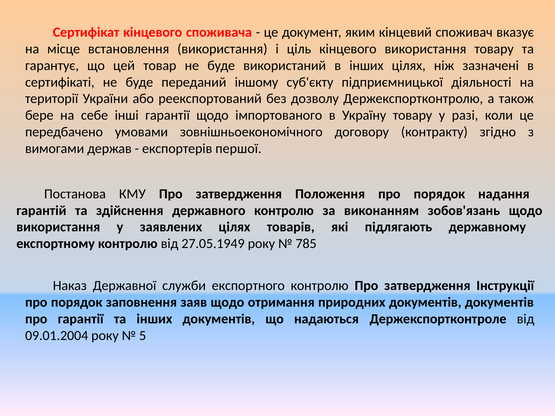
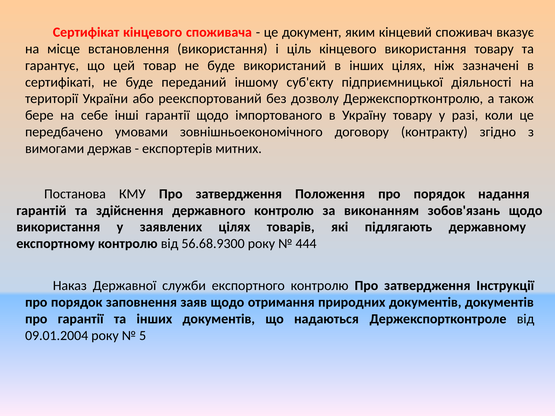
першої: першої -> митних
27.05.1949: 27.05.1949 -> 56.68.9300
785: 785 -> 444
